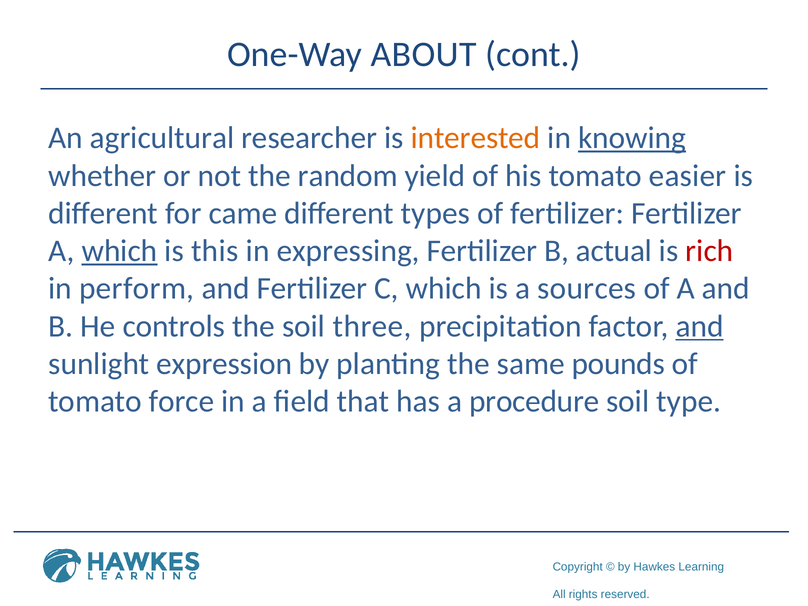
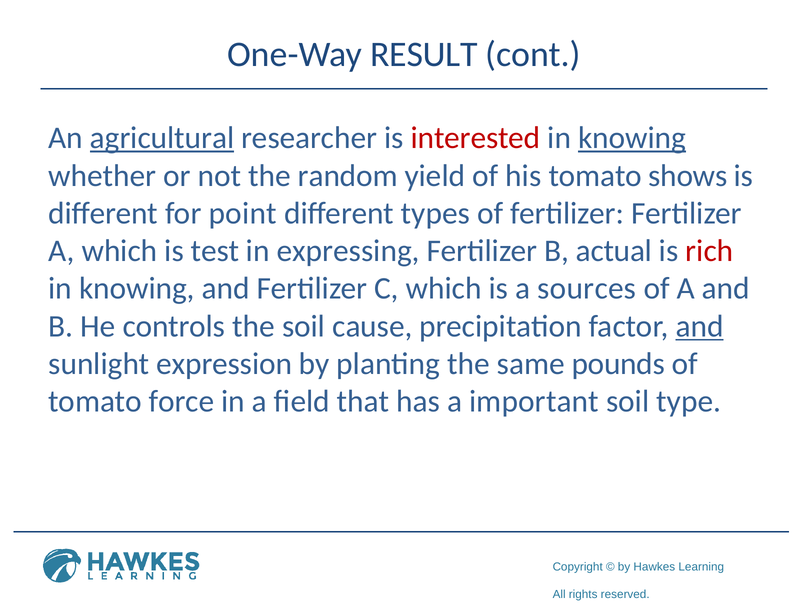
ABOUT: ABOUT -> RESULT
agricultural underline: none -> present
interested colour: orange -> red
easier: easier -> shows
came: came -> point
which at (119, 251) underline: present -> none
this: this -> test
perform at (137, 289): perform -> knowing
three: three -> cause
procedure: procedure -> important
